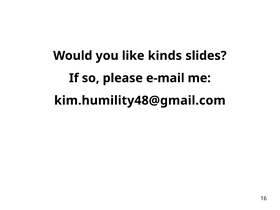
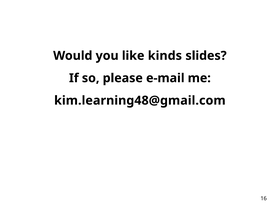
kim.humility48@gmail.com: kim.humility48@gmail.com -> kim.learning48@gmail.com
